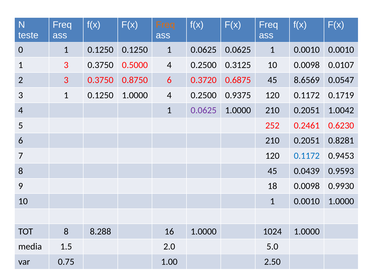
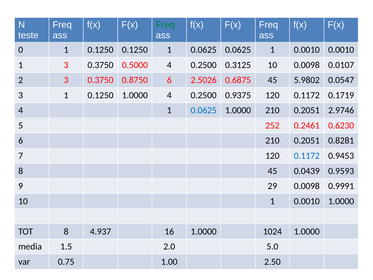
Freq at (165, 25) colour: orange -> green
0.3720: 0.3720 -> 2.5026
8.6569: 8.6569 -> 5.9802
0.0625 at (204, 110) colour: purple -> blue
1.0042: 1.0042 -> 2.9746
18: 18 -> 29
0.9930: 0.9930 -> 0.9991
8.288: 8.288 -> 4.937
